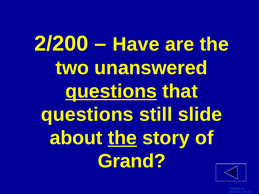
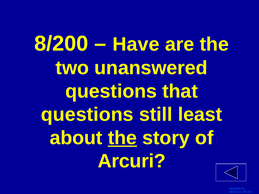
2/200: 2/200 -> 8/200
questions at (111, 91) underline: present -> none
slide: slide -> least
Grand at (132, 161): Grand -> Arcuri
